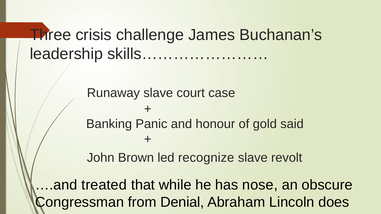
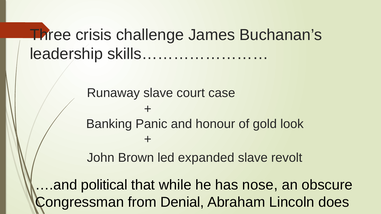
said: said -> look
recognize: recognize -> expanded
treated: treated -> political
